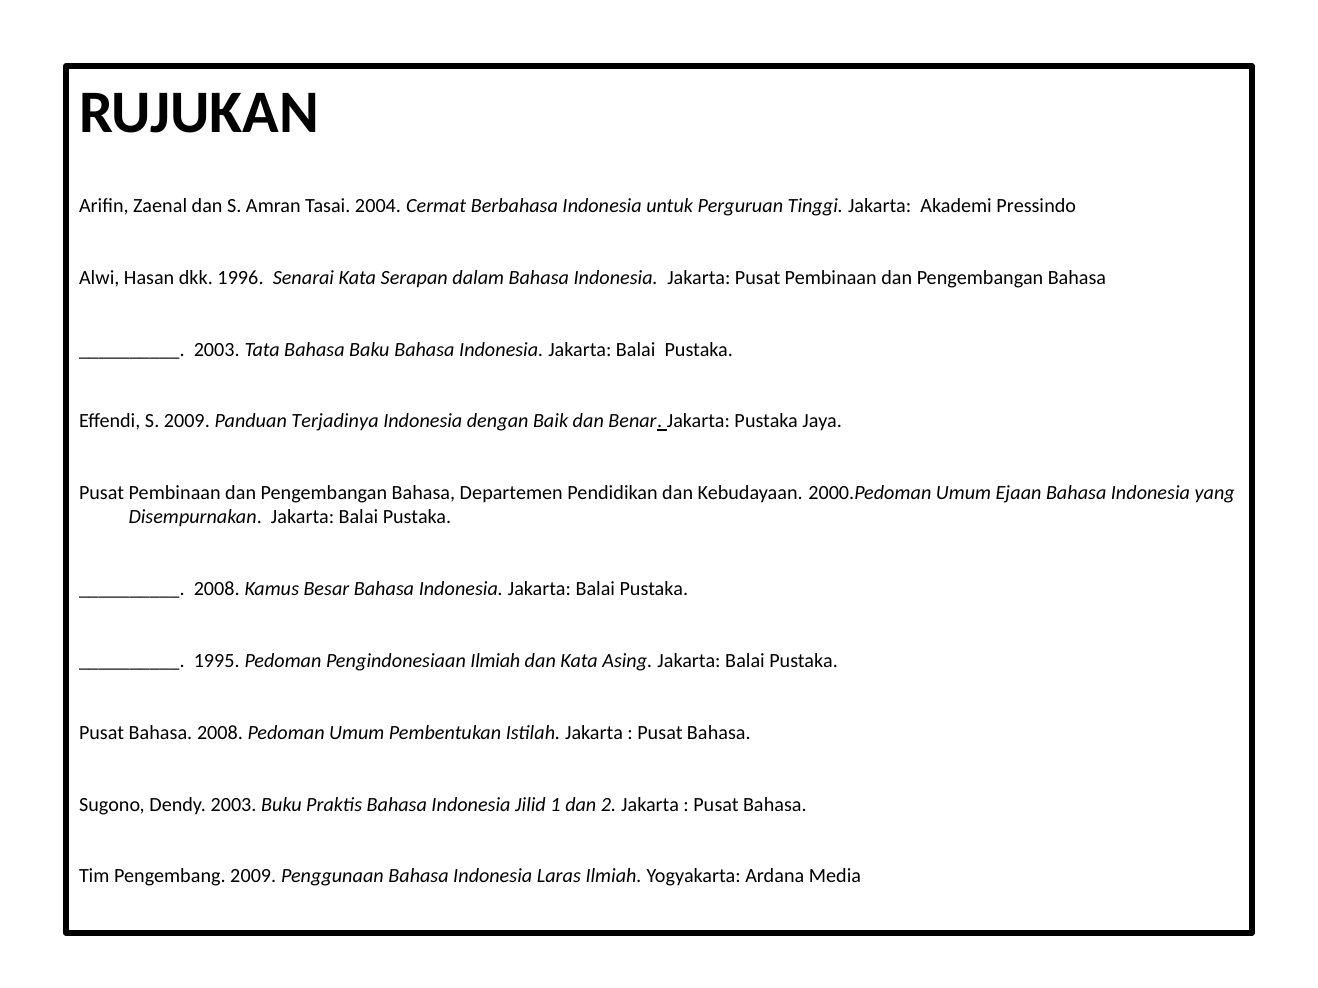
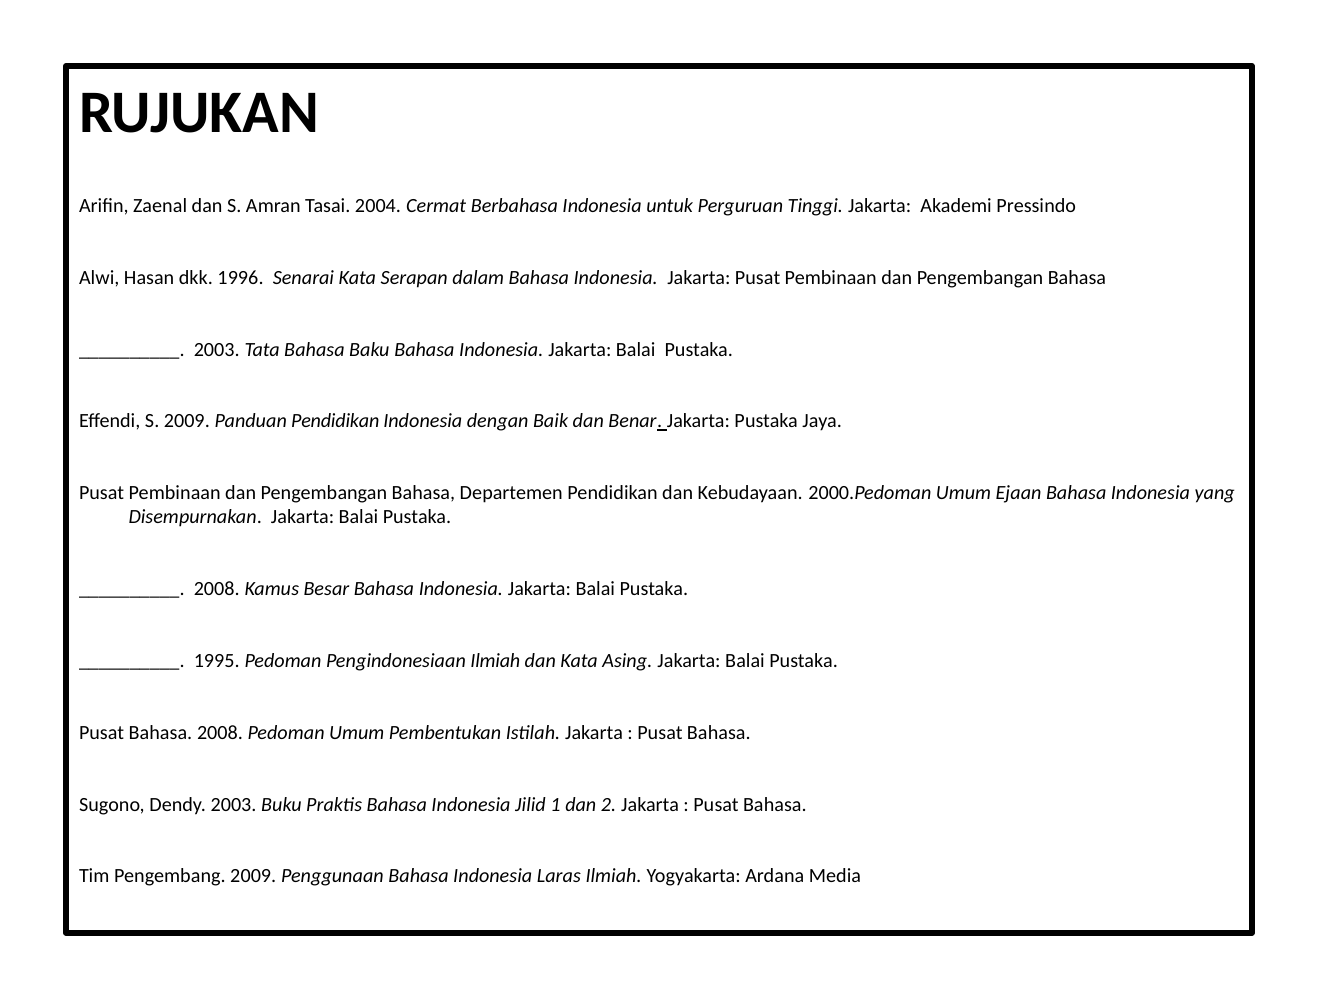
Panduan Terjadinya: Terjadinya -> Pendidikan
